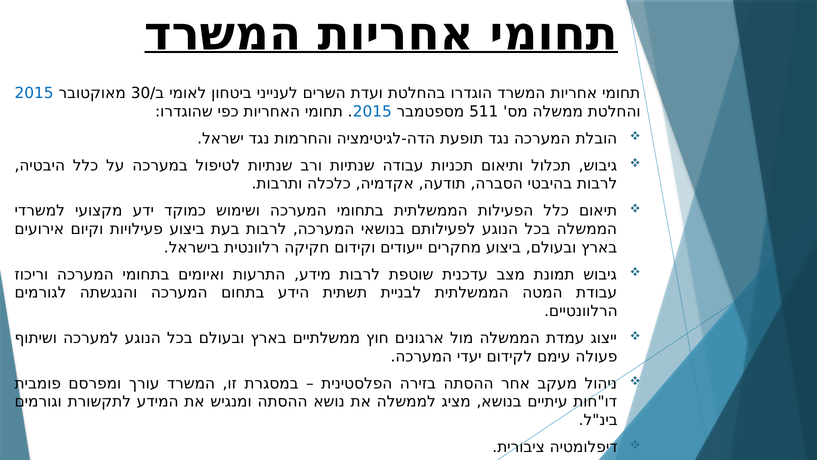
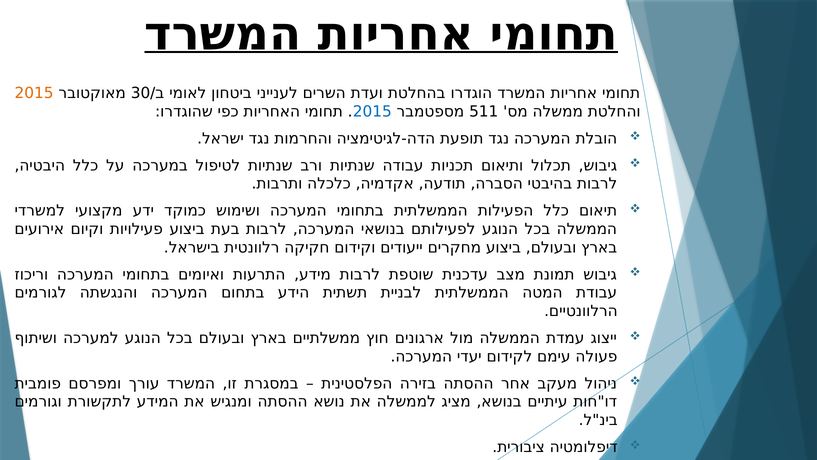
2015 at (34, 93) colour: blue -> orange
